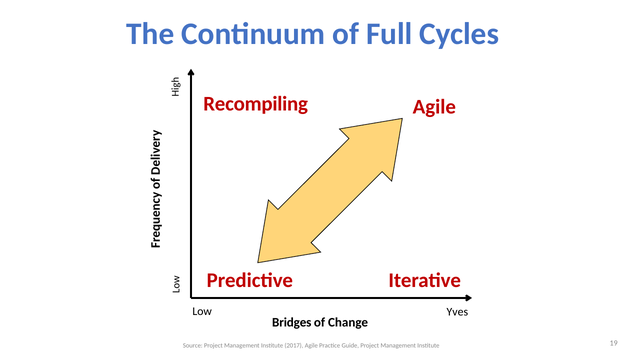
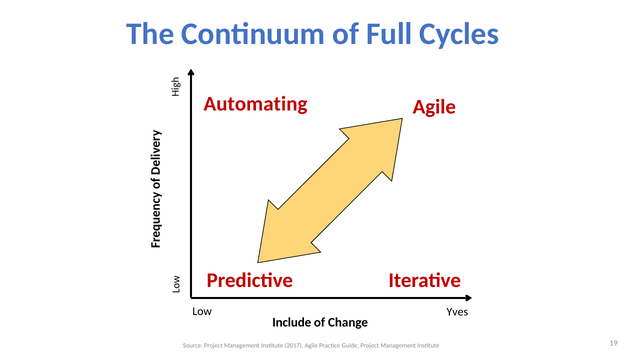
Recompiling: Recompiling -> Automating
Bridges: Bridges -> Include
